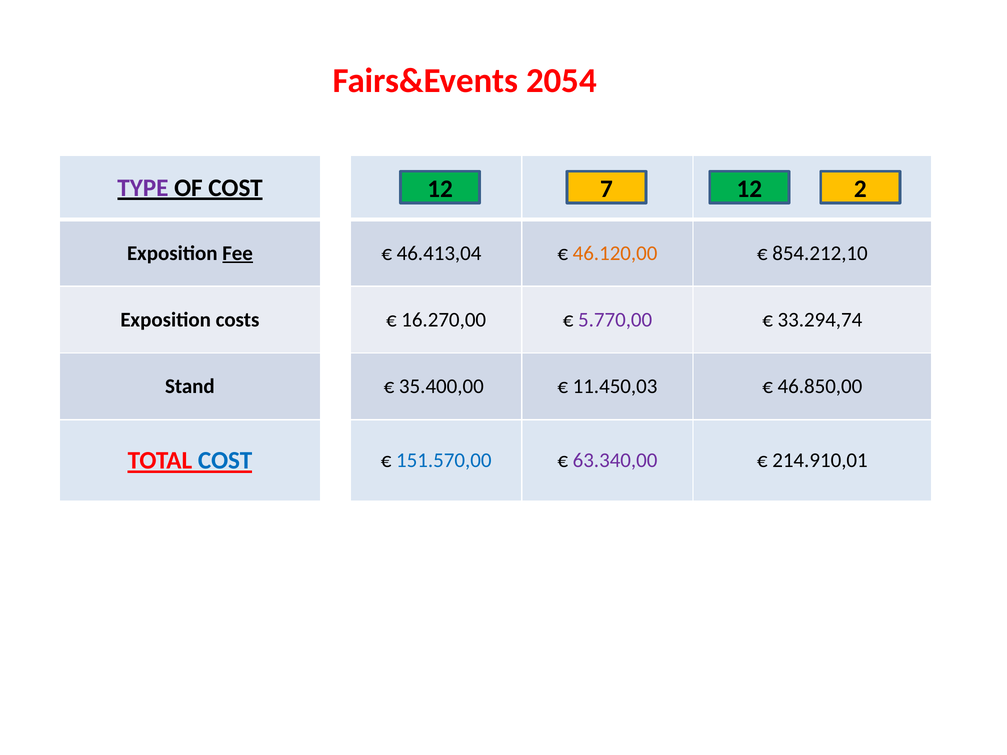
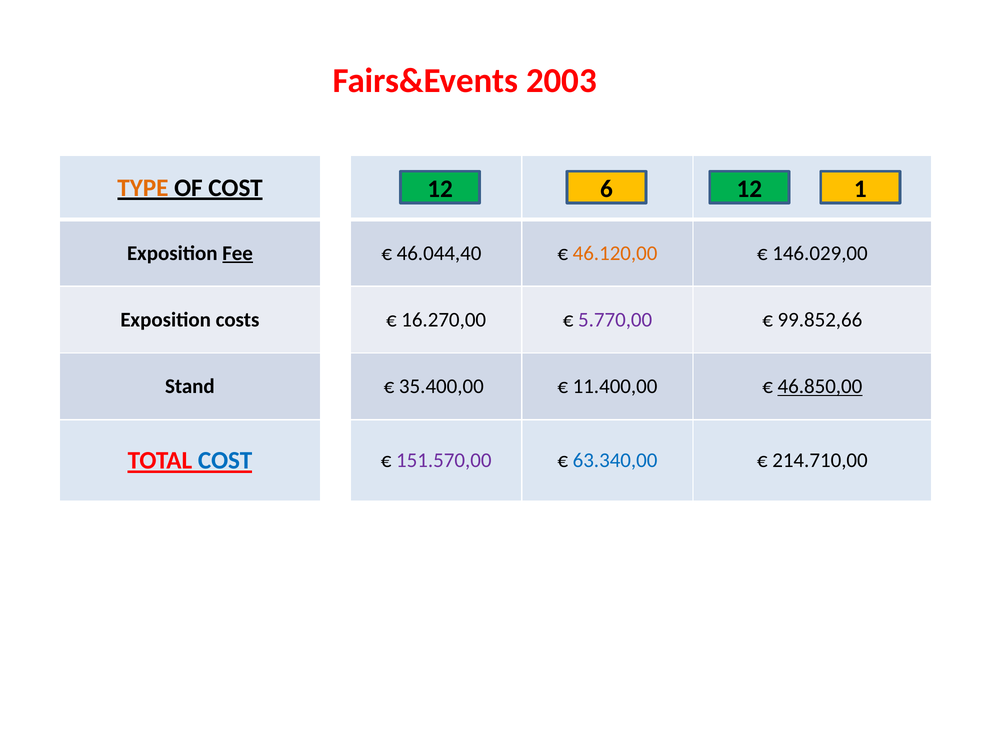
2054: 2054 -> 2003
TYPE colour: purple -> orange
7: 7 -> 6
2: 2 -> 1
46.413,04: 46.413,04 -> 46.044,40
854.212,10: 854.212,10 -> 146.029,00
33.294,74: 33.294,74 -> 99.852,66
11.450,03: 11.450,03 -> 11.400,00
46.850,00 underline: none -> present
151.570,00 colour: blue -> purple
63.340,00 colour: purple -> blue
214.910,01: 214.910,01 -> 214.710,00
